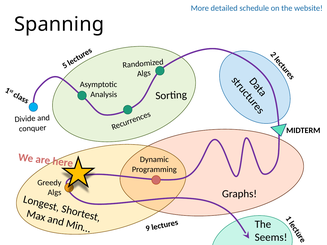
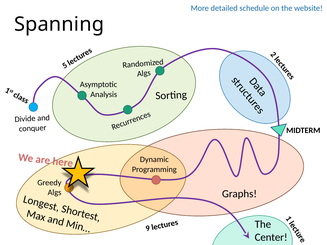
Seems: Seems -> Center
